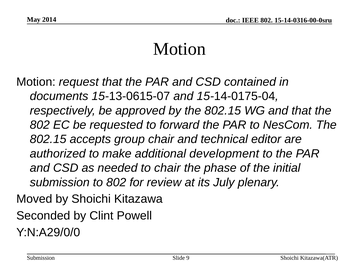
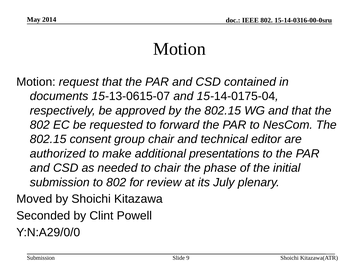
accepts: accepts -> consent
development: development -> presentations
